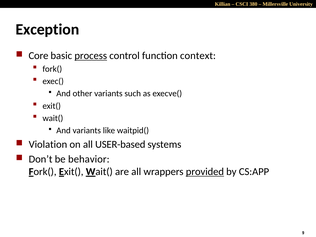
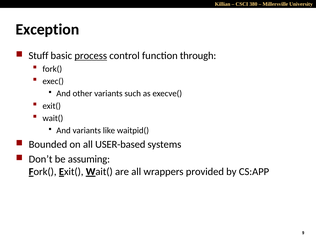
Core: Core -> Stuff
context: context -> through
Violation: Violation -> Bounded
behavior: behavior -> assuming
provided underline: present -> none
